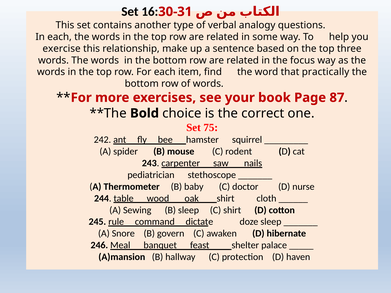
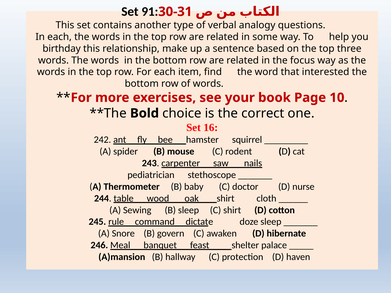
16: 16 -> 91
exercise: exercise -> birthday
practically: practically -> interested
87: 87 -> 10
75: 75 -> 16
